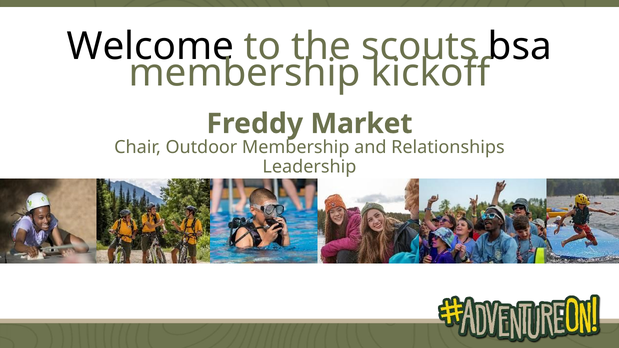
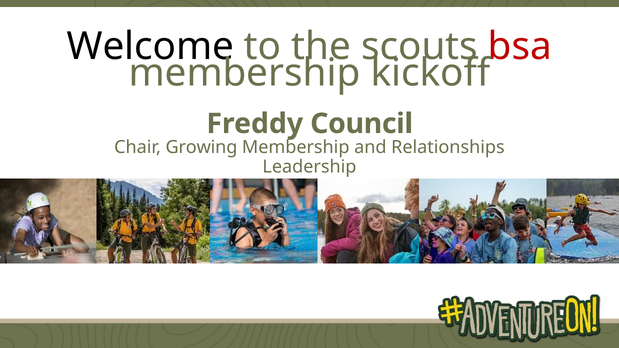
bsa colour: black -> red
Market: Market -> Council
Outdoor: Outdoor -> Growing
